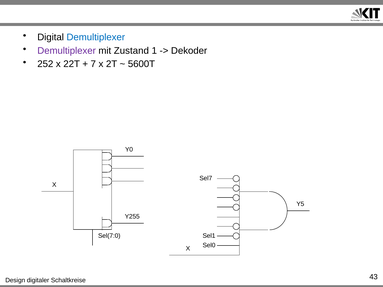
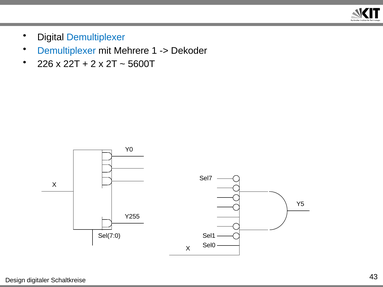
Demultiplexer at (67, 51) colour: purple -> blue
Zustand: Zustand -> Mehrere
252: 252 -> 226
7: 7 -> 2
